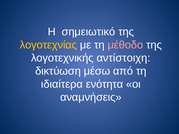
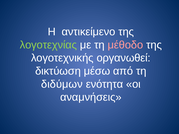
σημειωτικό: σημειωτικό -> αντικείμενο
λογοτεχνίας colour: yellow -> light green
αντίστοιχη: αντίστοιχη -> οργανωθεί
ιδιαίτερα: ιδιαίτερα -> διδύμων
